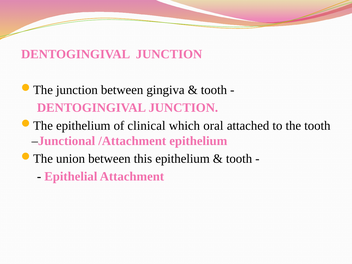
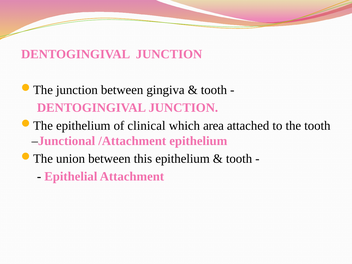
oral: oral -> area
